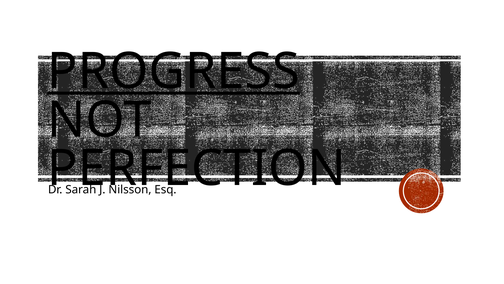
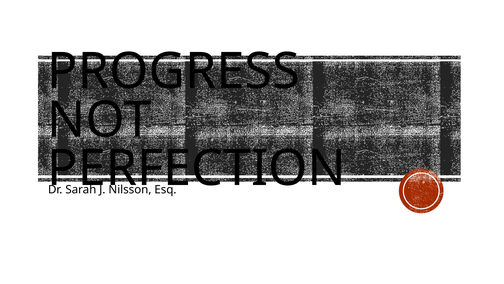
PROGRESS underline: present -> none
